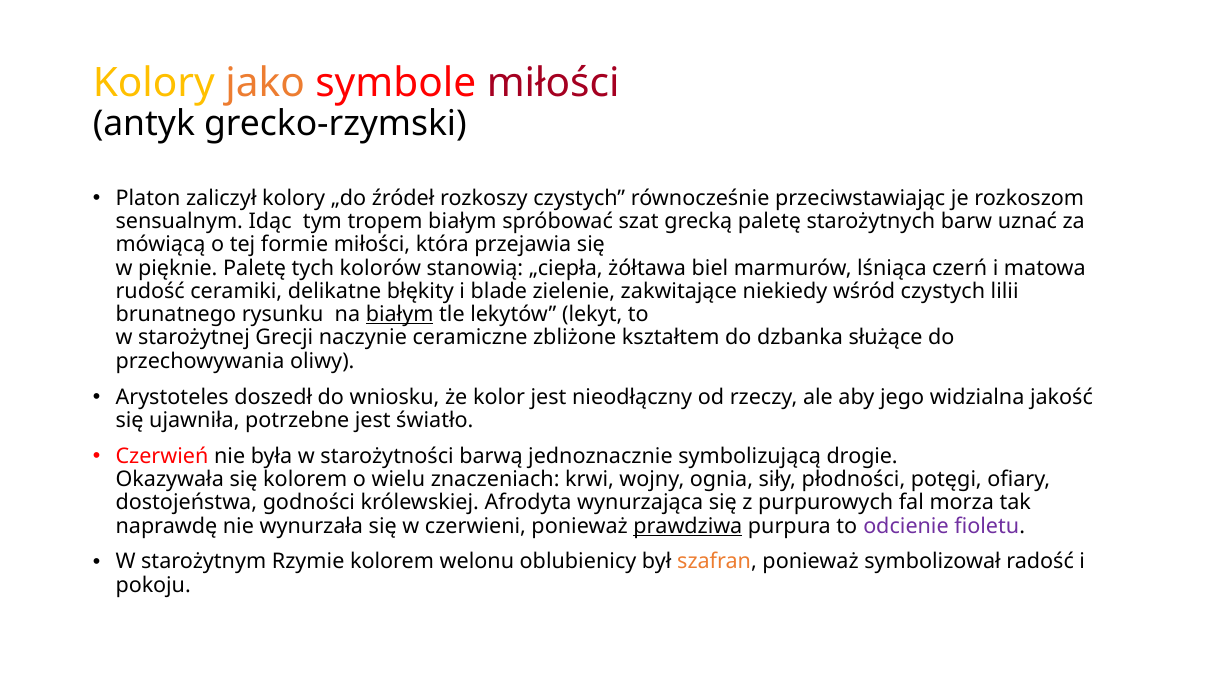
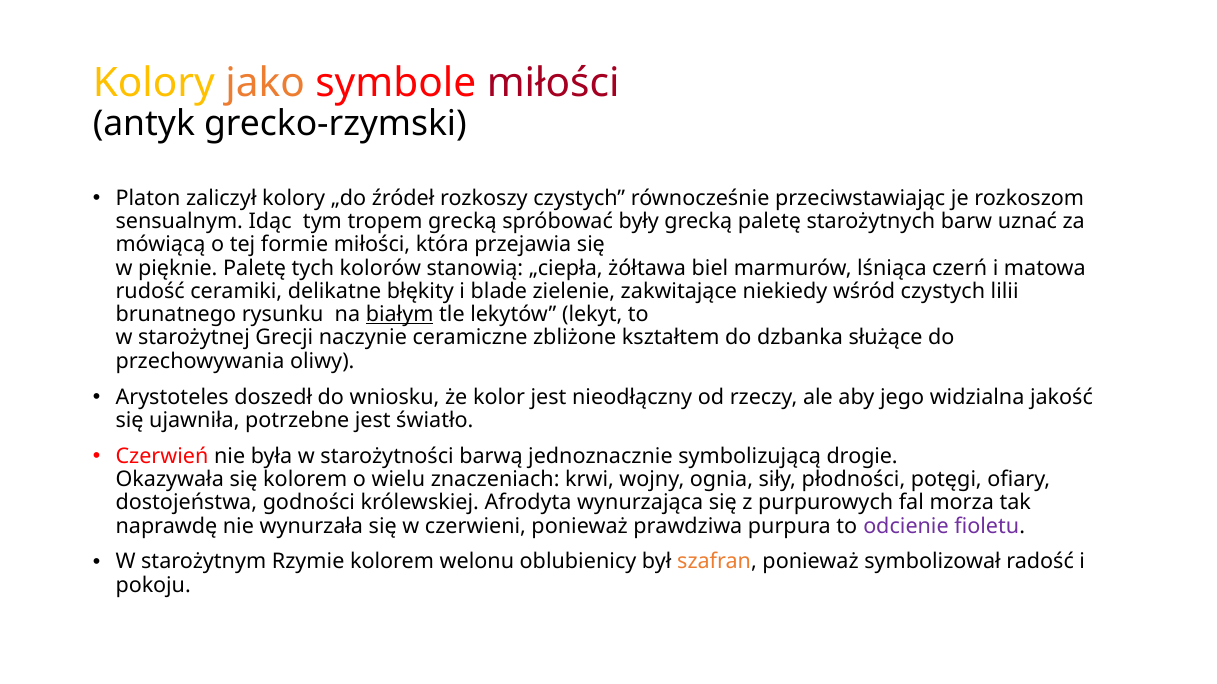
tropem białym: białym -> grecką
szat: szat -> były
prawdziwa underline: present -> none
